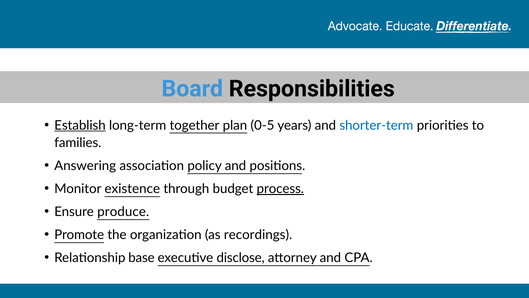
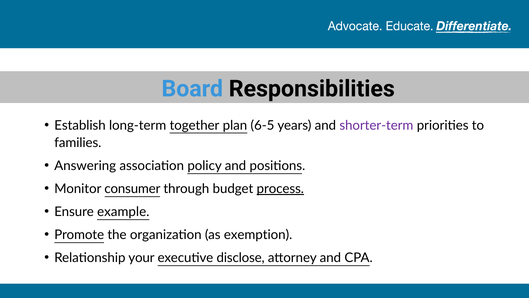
Establish underline: present -> none
0-5: 0-5 -> 6-5
shorter-term colour: blue -> purple
existence: existence -> consumer
produce: produce -> example
recordings: recordings -> exemption
base: base -> your
